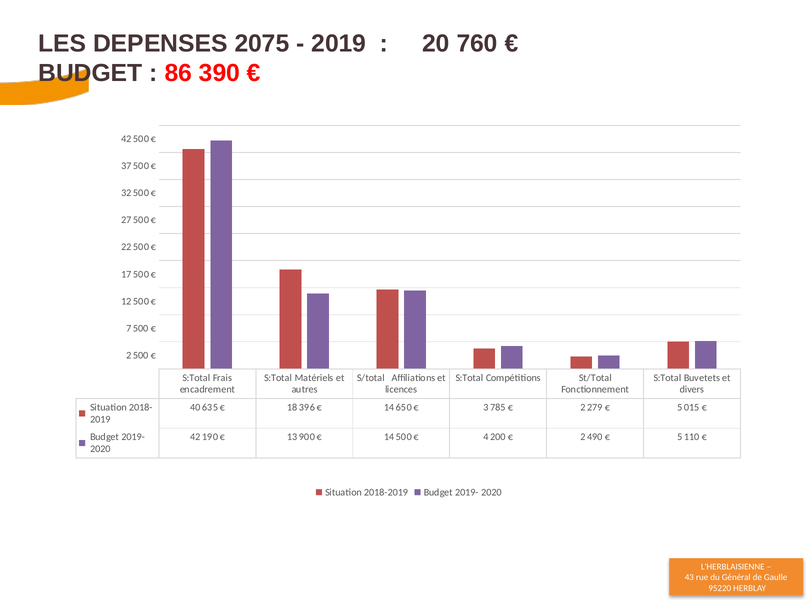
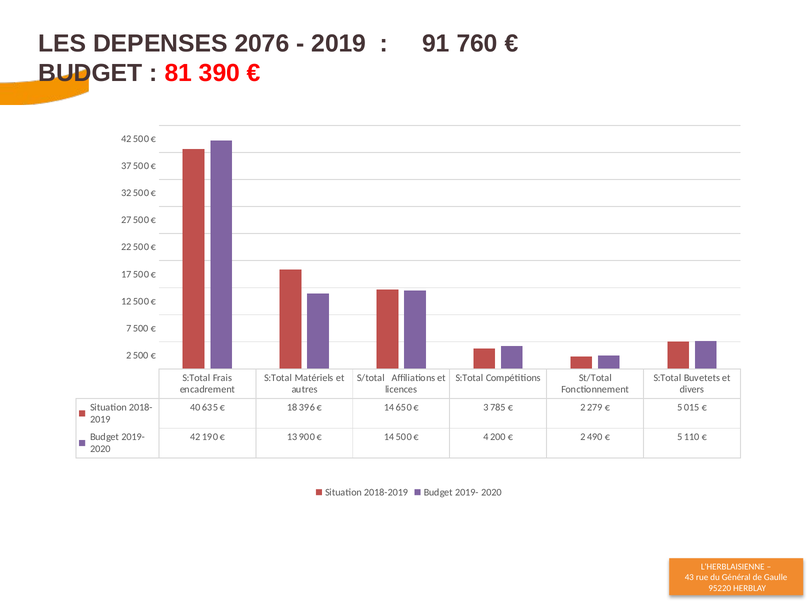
2075: 2075 -> 2076
20: 20 -> 91
86: 86 -> 81
